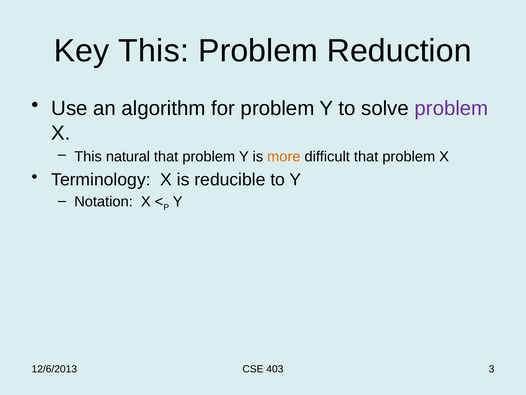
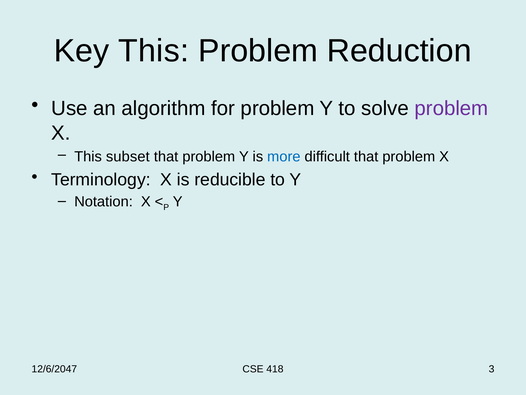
natural: natural -> subset
more colour: orange -> blue
12/6/2013: 12/6/2013 -> 12/6/2047
403: 403 -> 418
